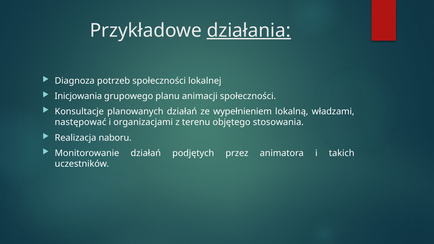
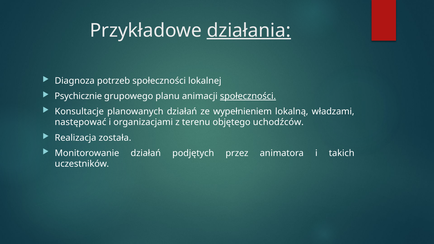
Inicjowania: Inicjowania -> Psychicznie
społeczności at (248, 96) underline: none -> present
stosowania: stosowania -> uchodźców
naboru: naboru -> została
